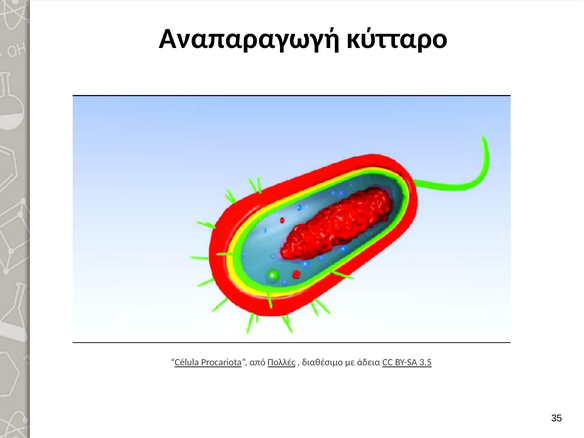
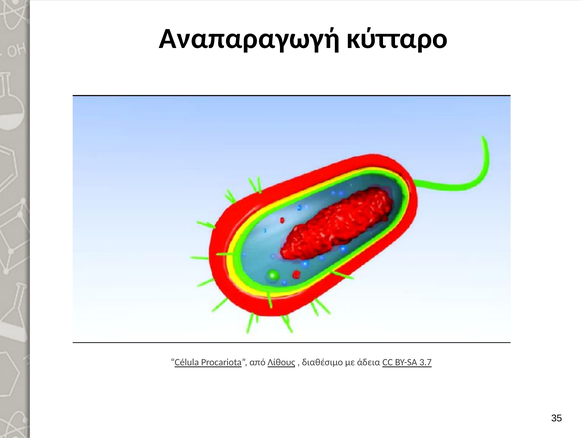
Πολλές: Πολλές -> Λίθους
3.5: 3.5 -> 3.7
